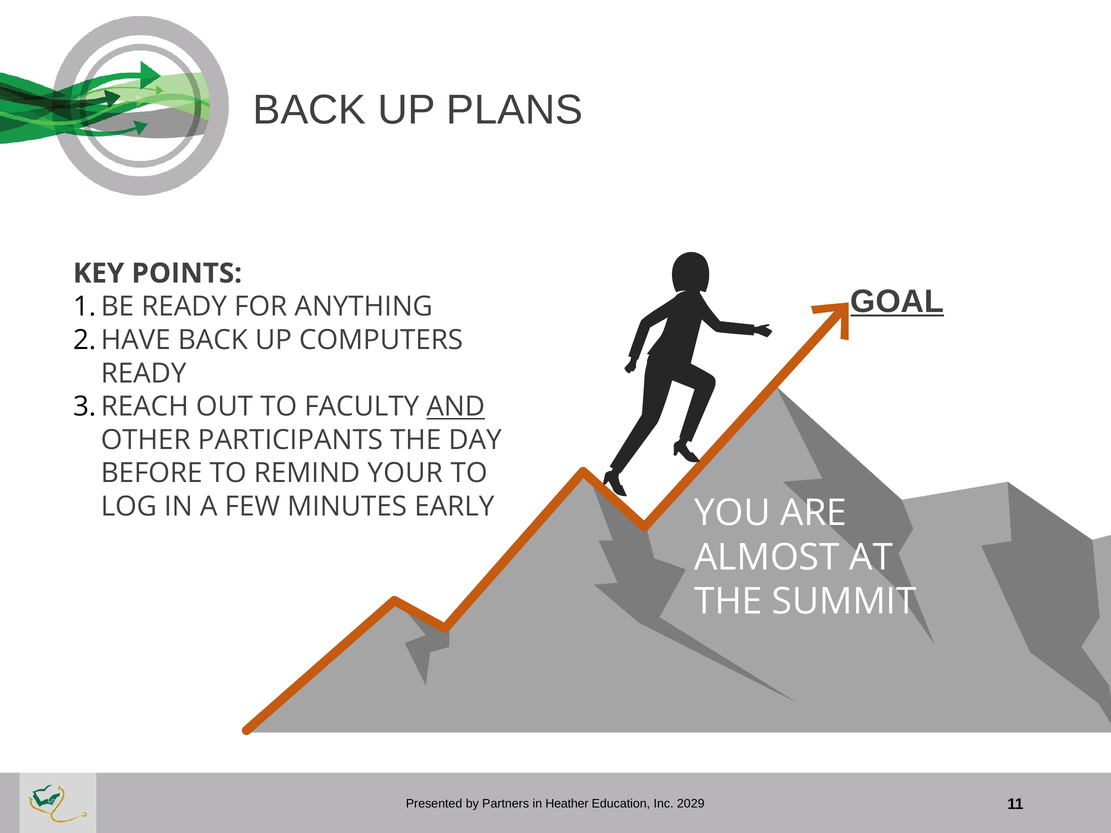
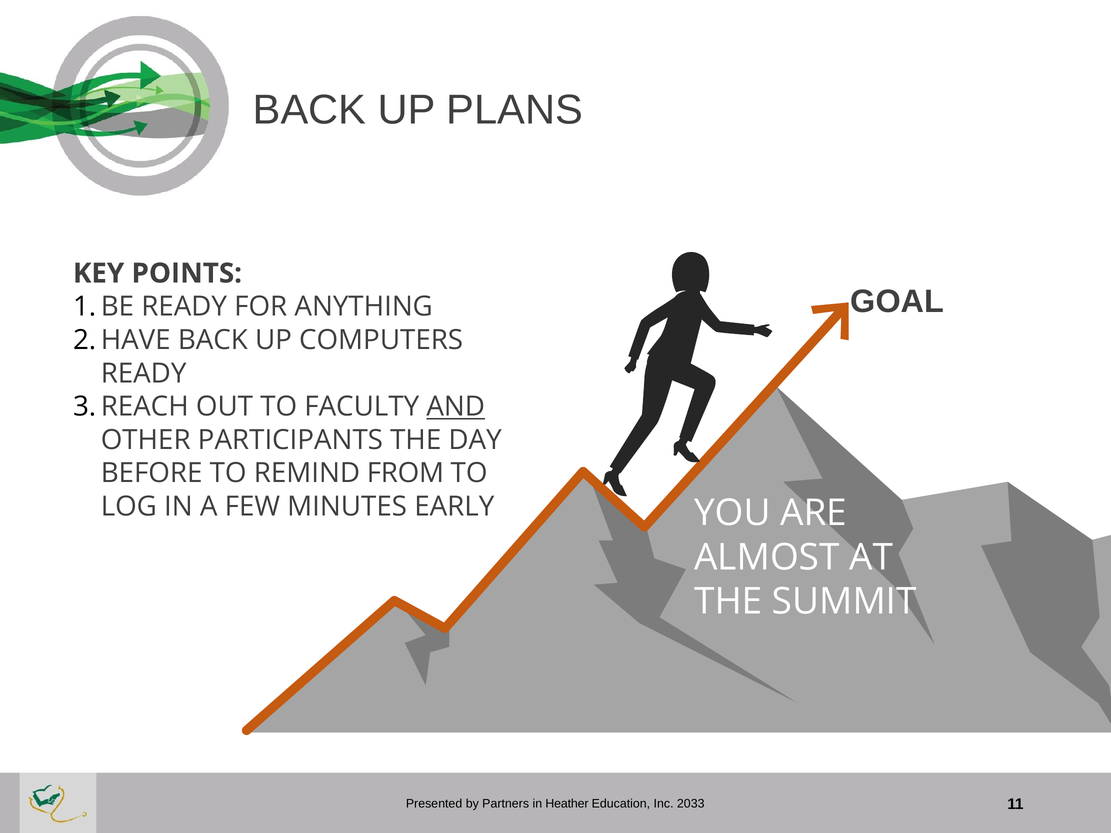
GOAL underline: present -> none
YOUR: YOUR -> FROM
2029: 2029 -> 2033
